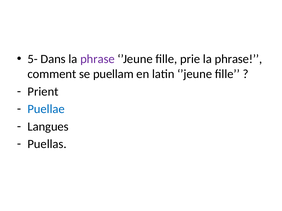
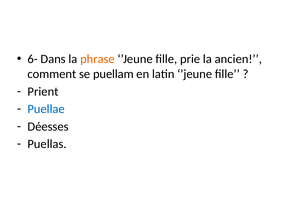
5-: 5- -> 6-
phrase at (97, 59) colour: purple -> orange
prie la phrase: phrase -> ancien
Langues: Langues -> Déesses
